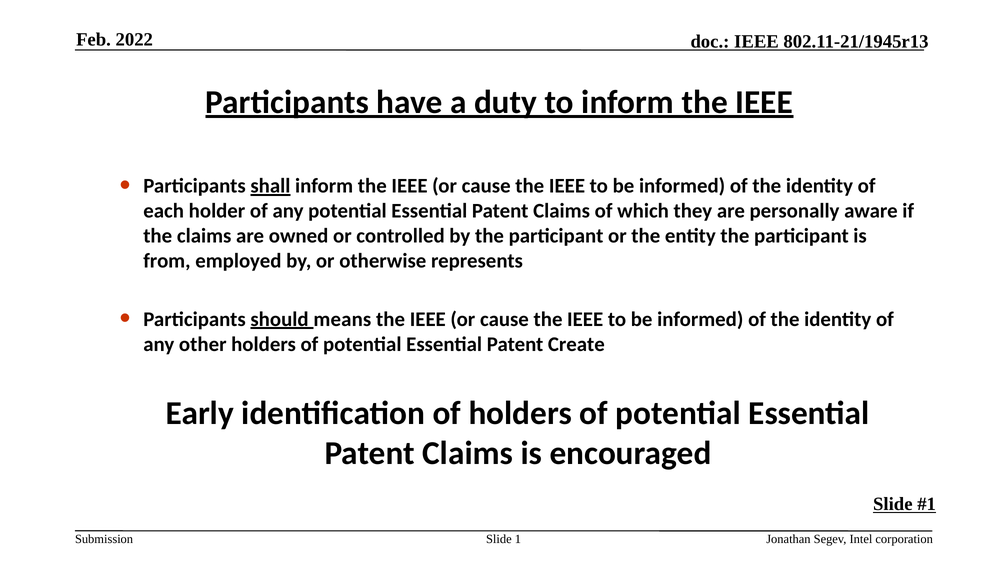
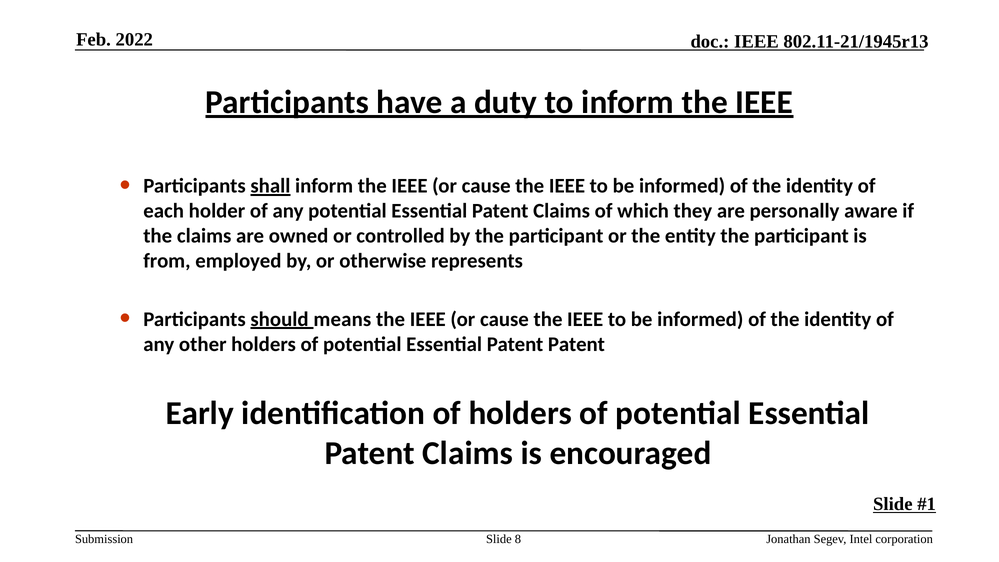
Patent Create: Create -> Patent
1: 1 -> 8
